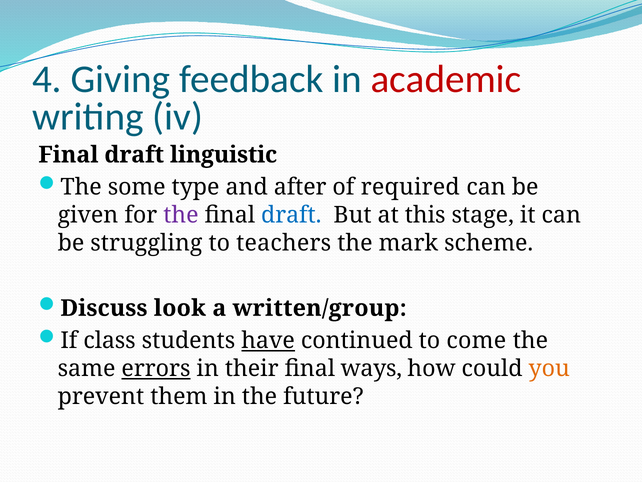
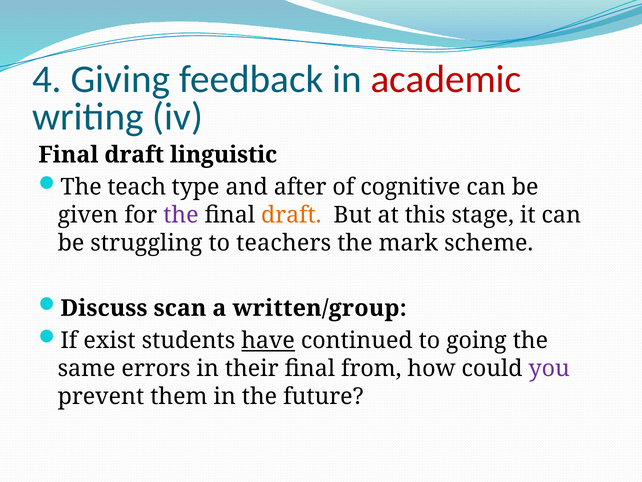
some: some -> teach
required: required -> cognitive
draft at (291, 215) colour: blue -> orange
look: look -> scan
class: class -> exist
come: come -> going
errors underline: present -> none
ways: ways -> from
you colour: orange -> purple
